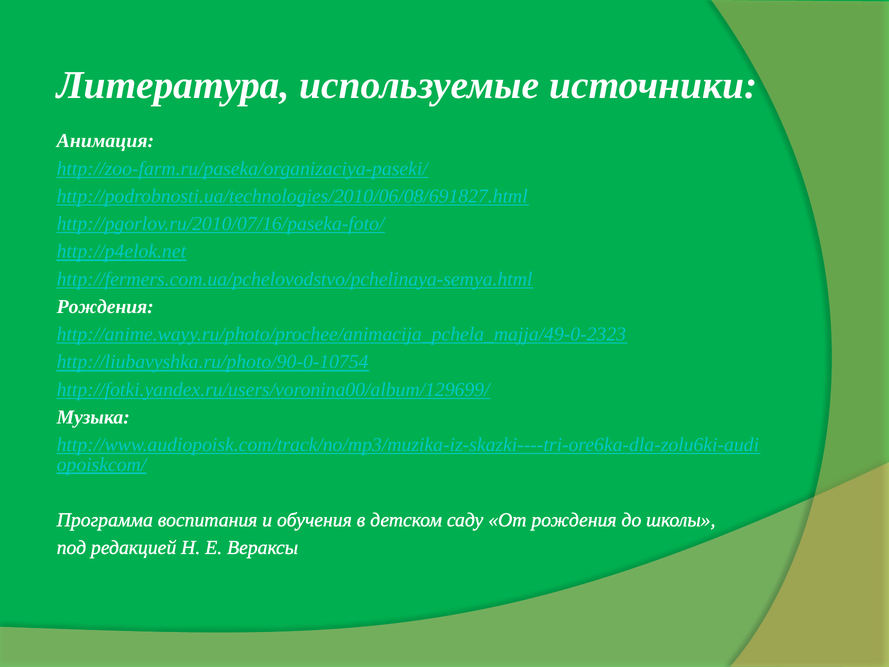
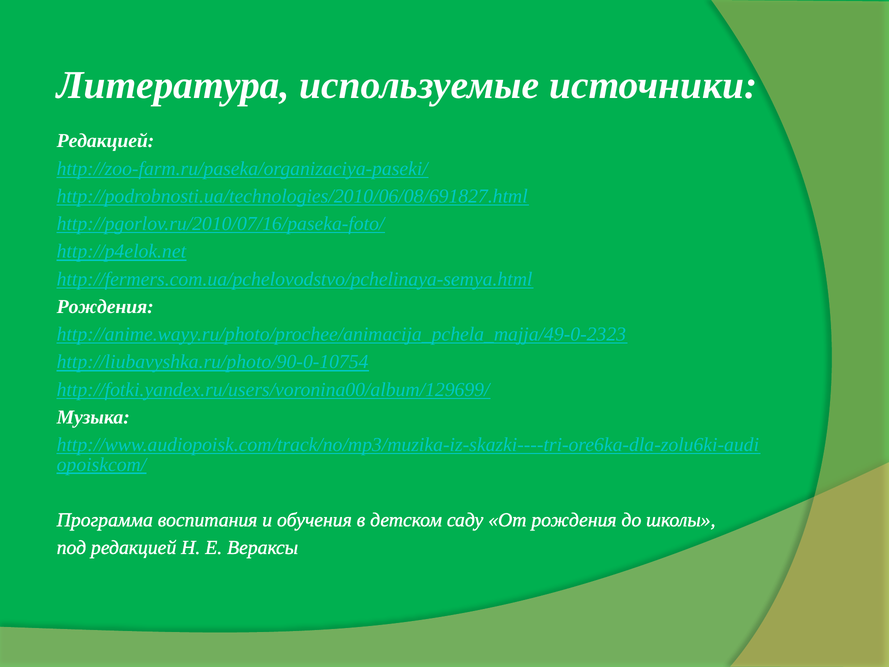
Анимация at (105, 141): Анимация -> Редакцией
